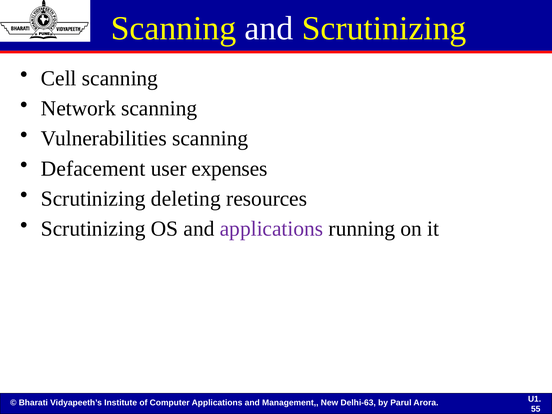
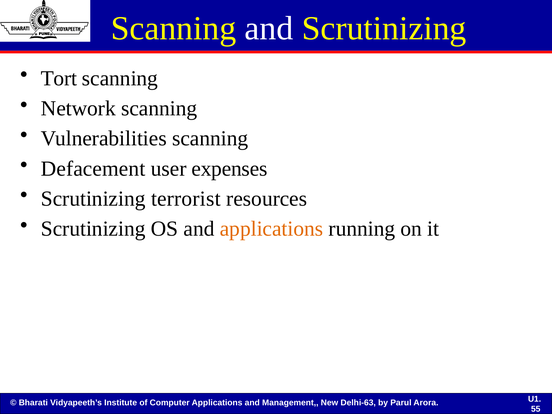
Cell: Cell -> Tort
deleting: deleting -> terrorist
applications at (272, 229) colour: purple -> orange
